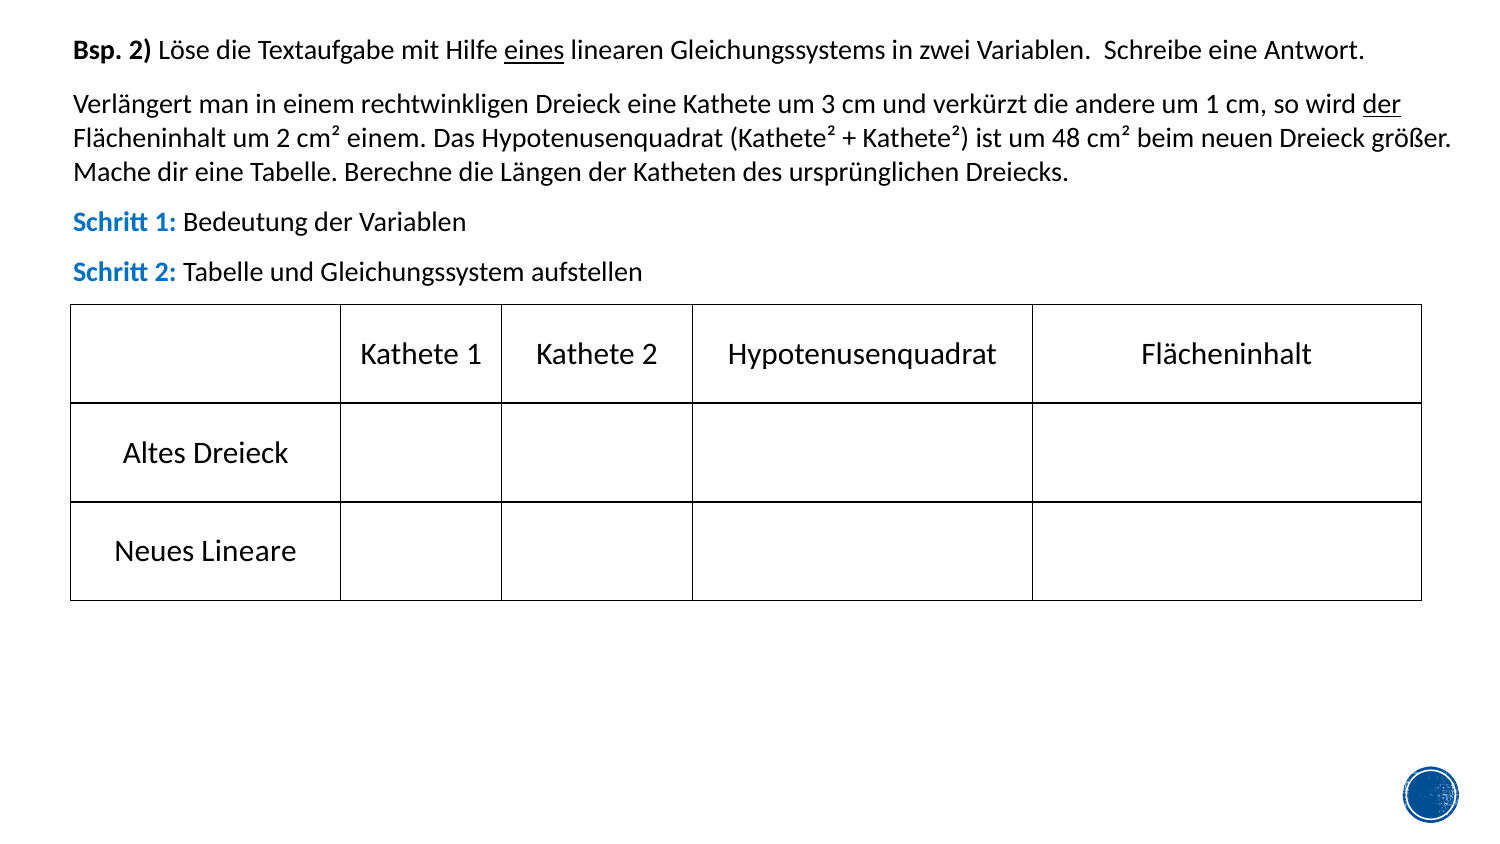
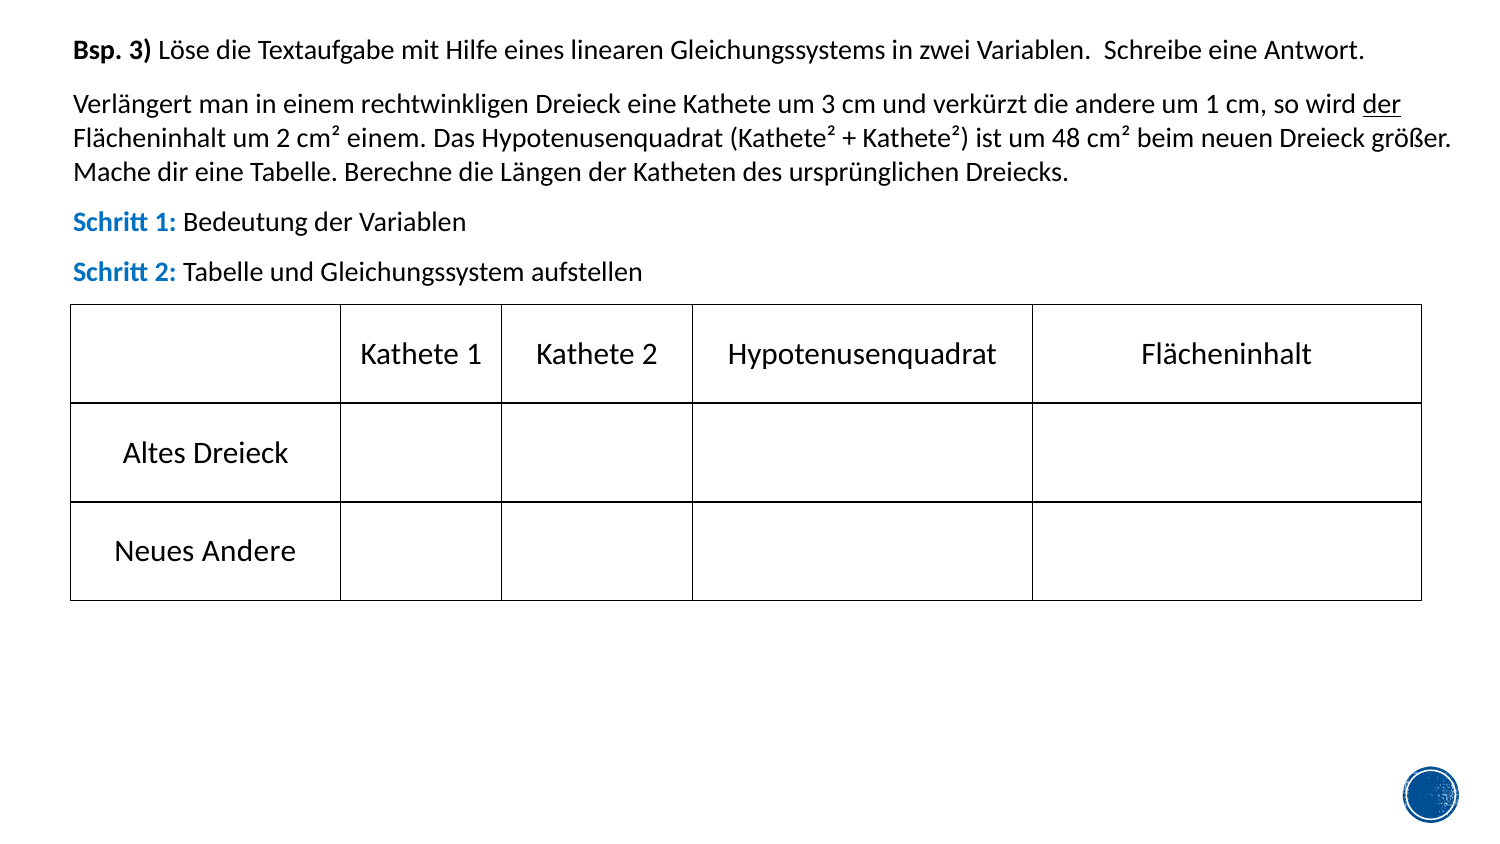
Bsp 2: 2 -> 3
eines underline: present -> none
Neues Lineare: Lineare -> Andere
